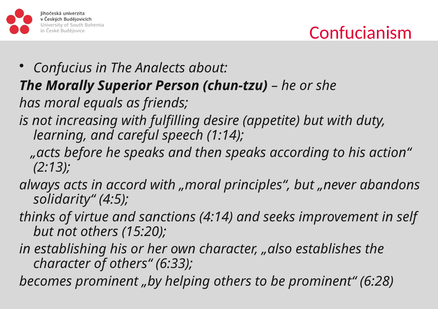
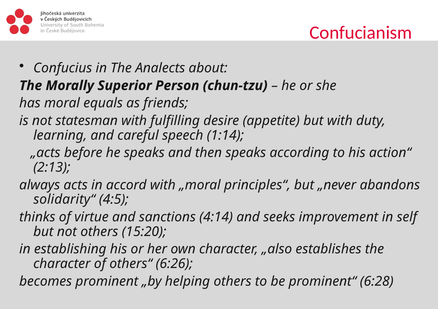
increasing: increasing -> statesman
6:33: 6:33 -> 6:26
